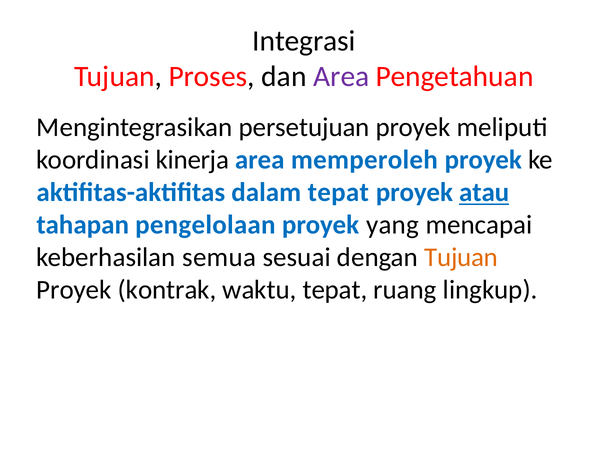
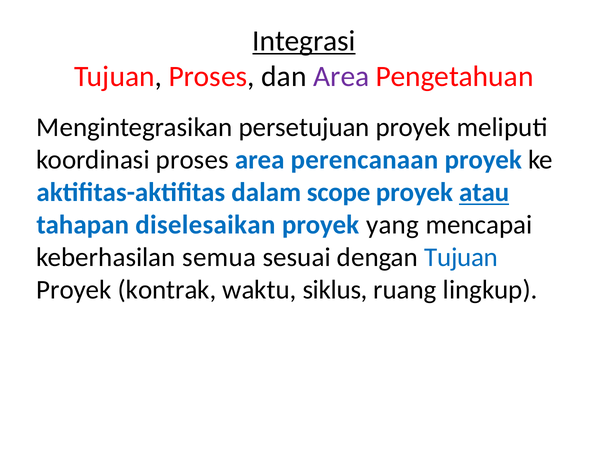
Integrasi underline: none -> present
koordinasi kinerja: kinerja -> proses
memperoleh: memperoleh -> perencanaan
dalam tepat: tepat -> scope
pengelolaan: pengelolaan -> diselesaikan
Tujuan at (461, 257) colour: orange -> blue
waktu tepat: tepat -> siklus
